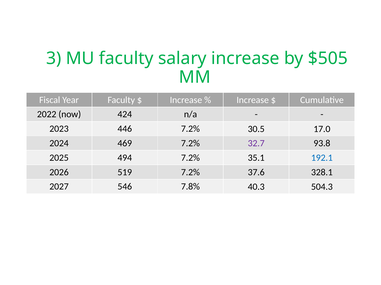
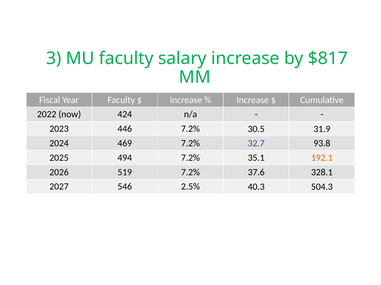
$505: $505 -> $817
17.0: 17.0 -> 31.9
192.1 colour: blue -> orange
7.8%: 7.8% -> 2.5%
